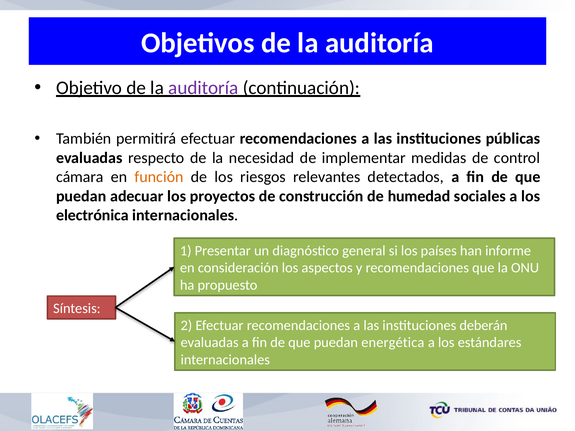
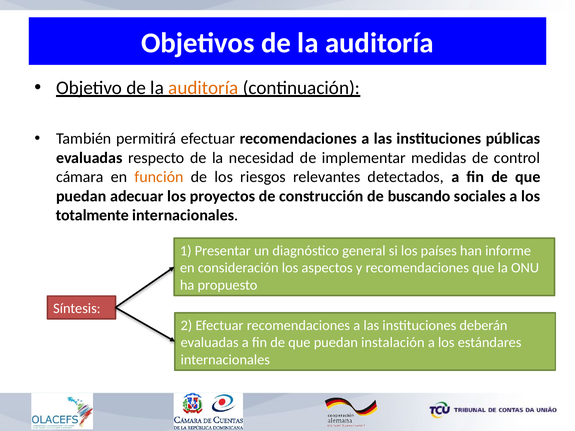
auditoría at (203, 88) colour: purple -> orange
humedad: humedad -> buscando
electrónica: electrónica -> totalmente
energética: energética -> instalación
